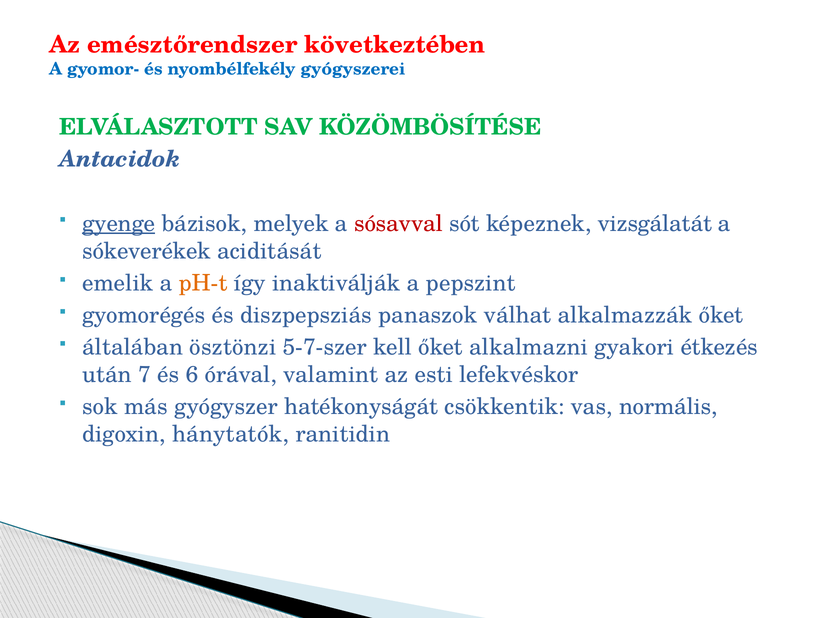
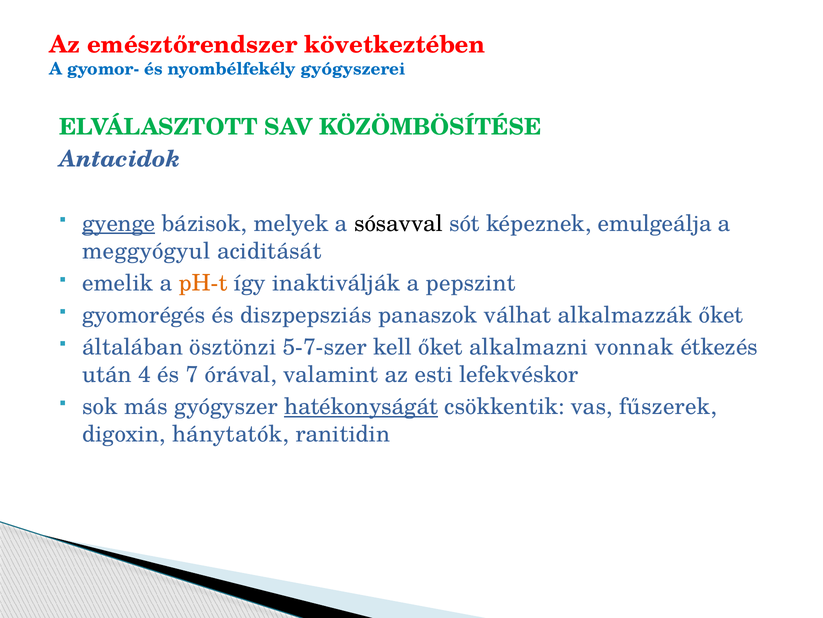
sósavval colour: red -> black
vizsgálatát: vizsgálatát -> emulgeálja
sókeverékek: sókeverékek -> meggyógyul
gyakori: gyakori -> vonnak
7: 7 -> 4
6: 6 -> 7
hatékonyságát underline: none -> present
normális: normális -> fűszerek
